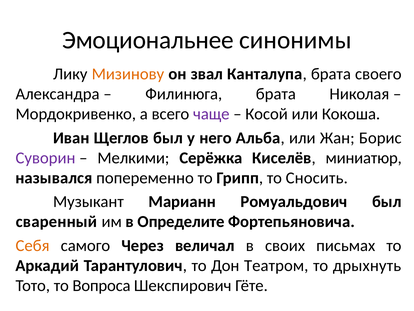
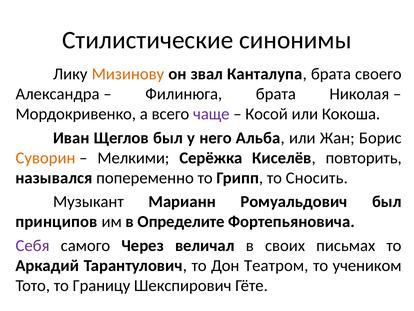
Эмоциональнее: Эмоциональнее -> Стилистические
Суворин colour: purple -> orange
миниатюр: миниатюр -> повторить
сваренный: сваренный -> принципов
Себя colour: orange -> purple
дрыхнуть: дрыхнуть -> учеником
Вопроса: Вопроса -> Границу
